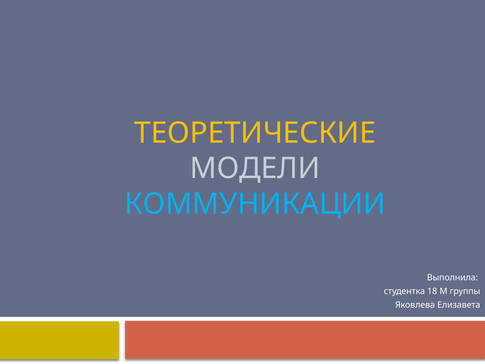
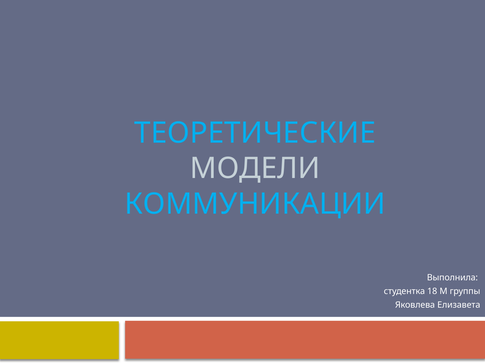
ТЕОРЕТИЧЕСКИЕ colour: yellow -> light blue
